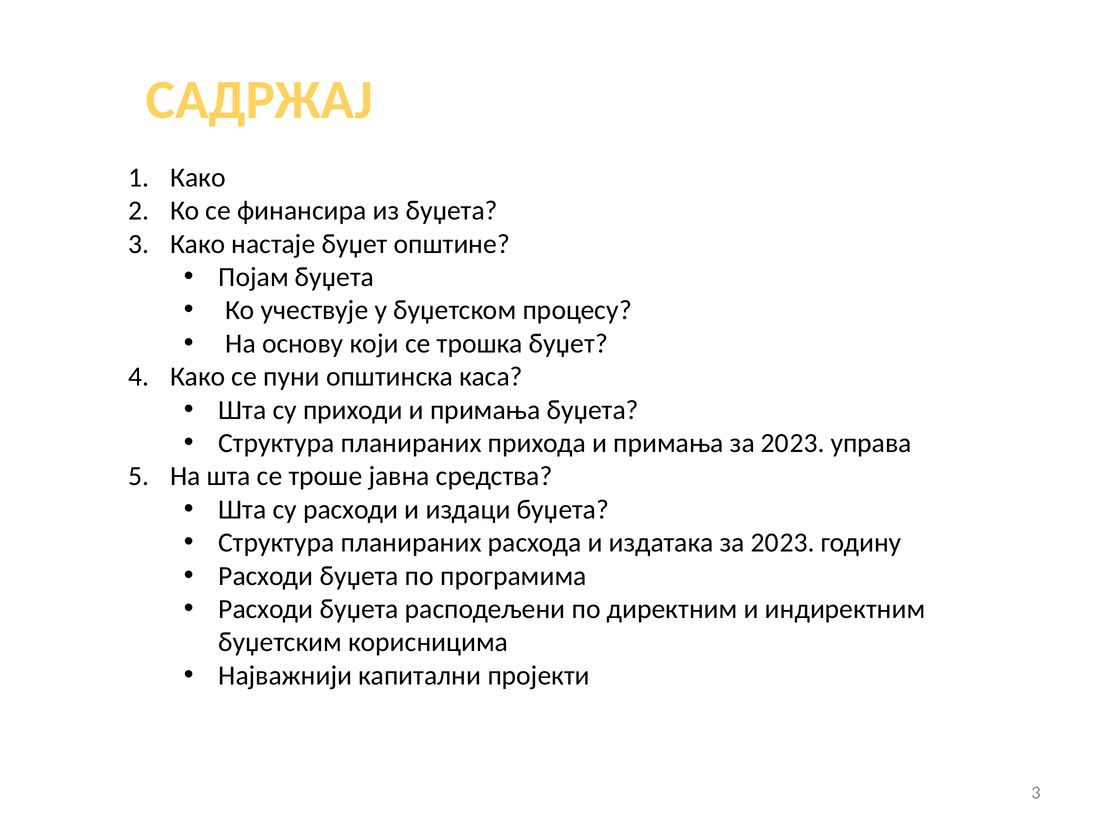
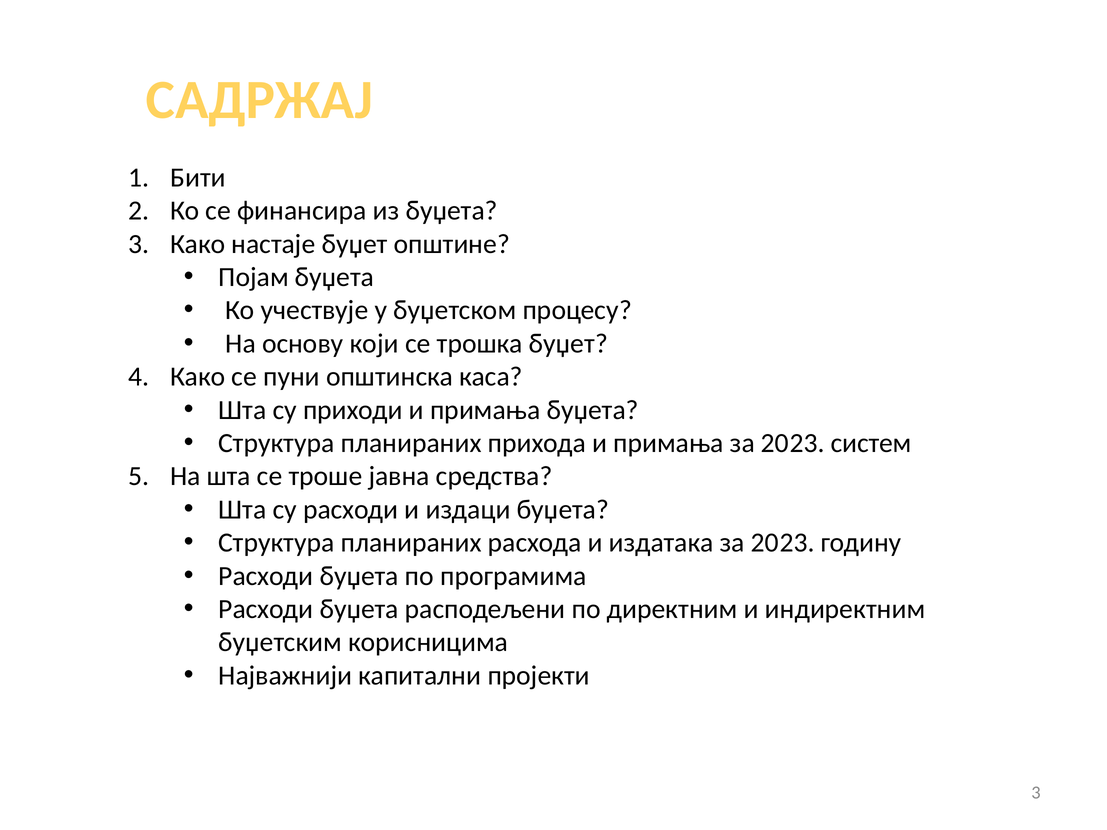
Како at (198, 178): Како -> Бити
управа: управа -> систем
